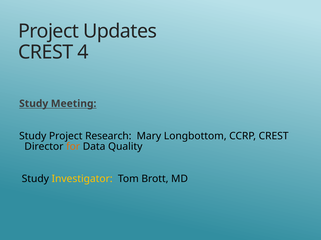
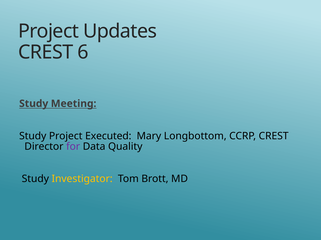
4: 4 -> 6
Research: Research -> Executed
for colour: orange -> purple
